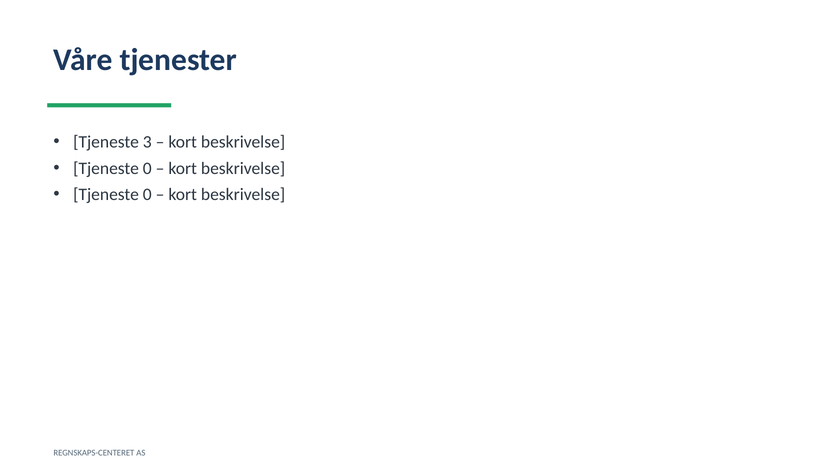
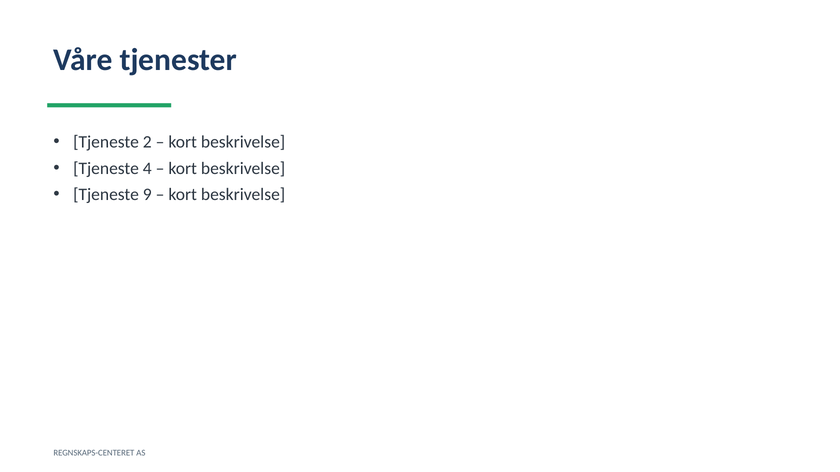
3: 3 -> 2
0 at (147, 169): 0 -> 4
0 at (147, 195): 0 -> 9
